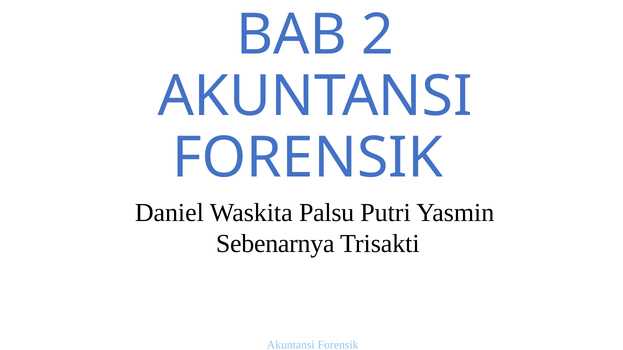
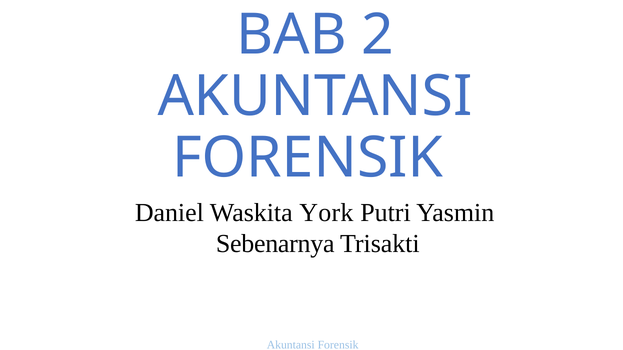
Palsu: Palsu -> York
